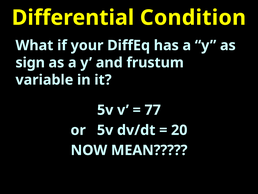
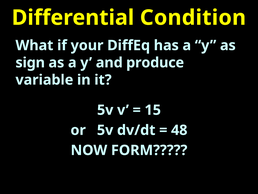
frustum: frustum -> produce
77: 77 -> 15
20: 20 -> 48
MEAN: MEAN -> FORM
